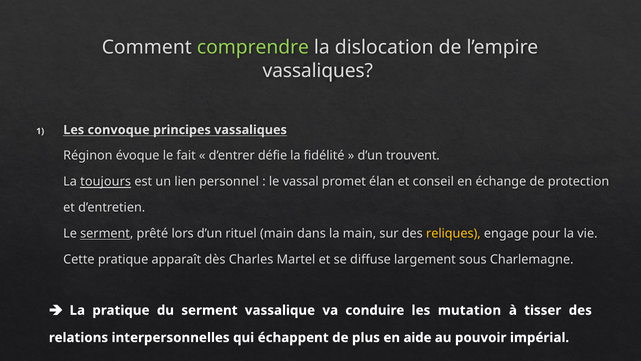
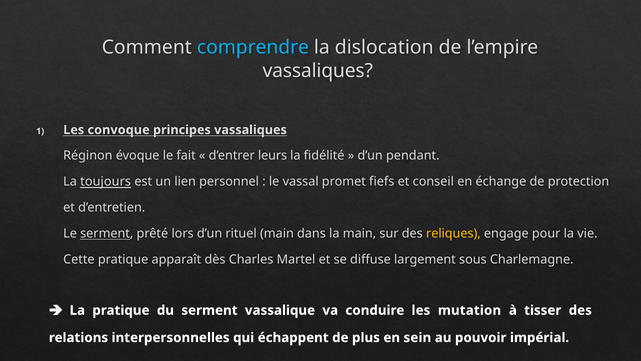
comprendre colour: light green -> light blue
défie: défie -> leurs
trouvent: trouvent -> pendant
élan: élan -> fiefs
aide: aide -> sein
